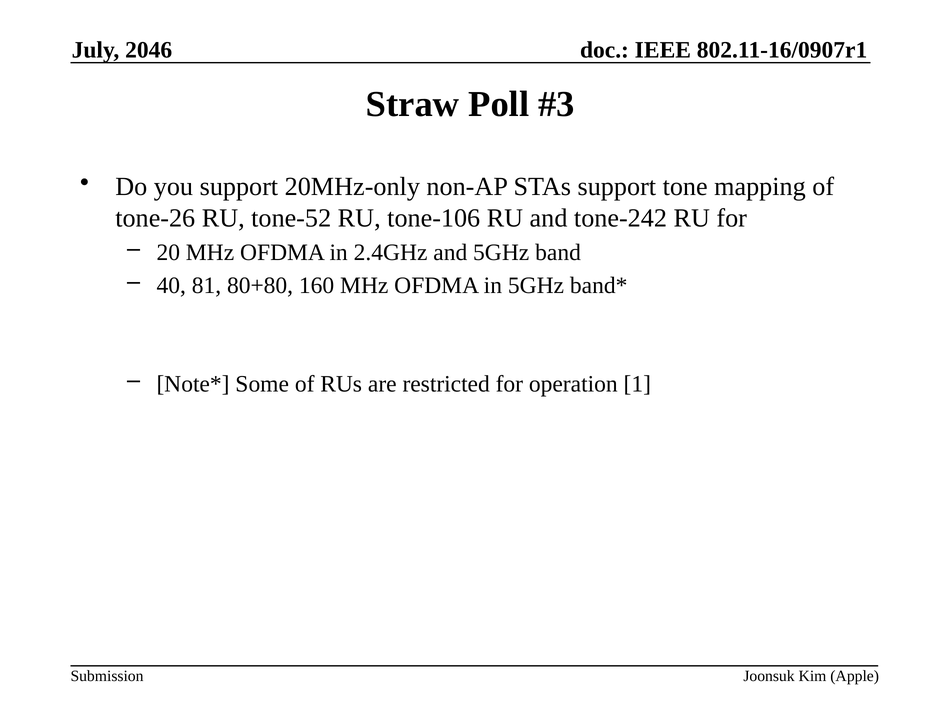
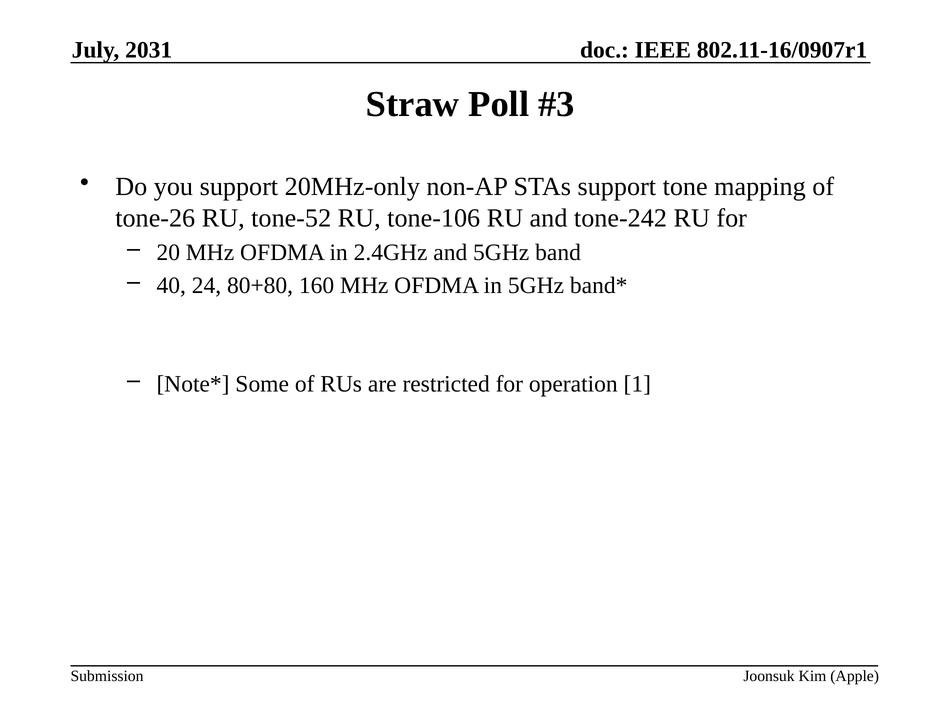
2046: 2046 -> 2031
81: 81 -> 24
